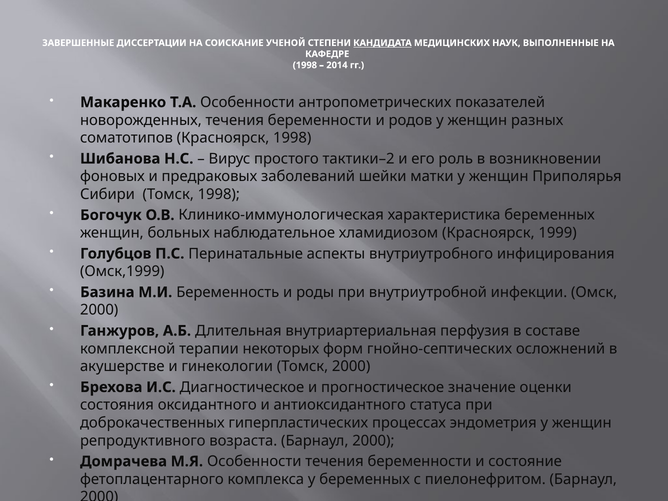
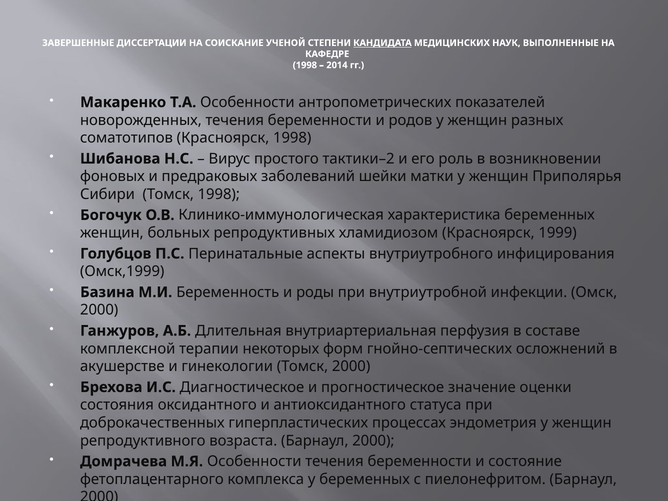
наблюдательное: наблюдательное -> репродуктивных
